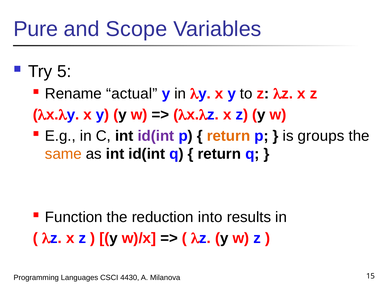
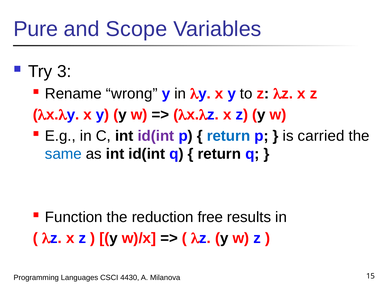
5: 5 -> 3
actual: actual -> wrong
return at (228, 136) colour: orange -> blue
groups: groups -> carried
same colour: orange -> blue
into: into -> free
